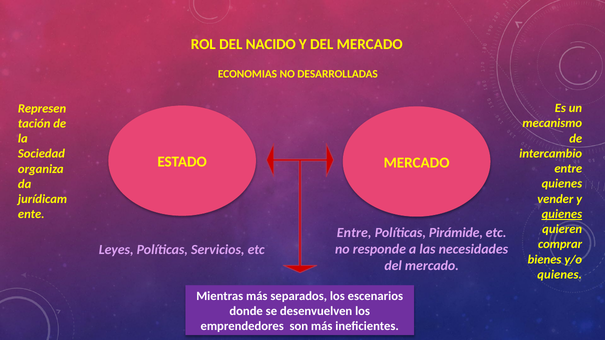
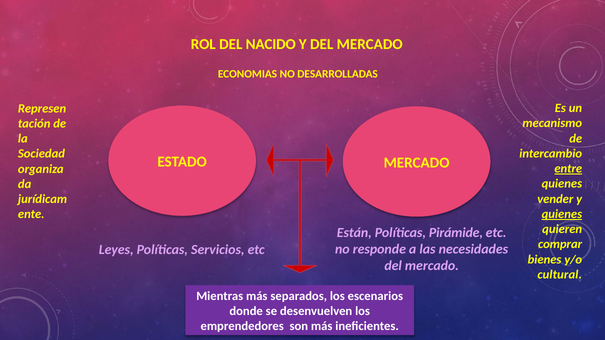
entre at (568, 169) underline: none -> present
Entre at (354, 233): Entre -> Están
quienes at (560, 275): quienes -> cultural
